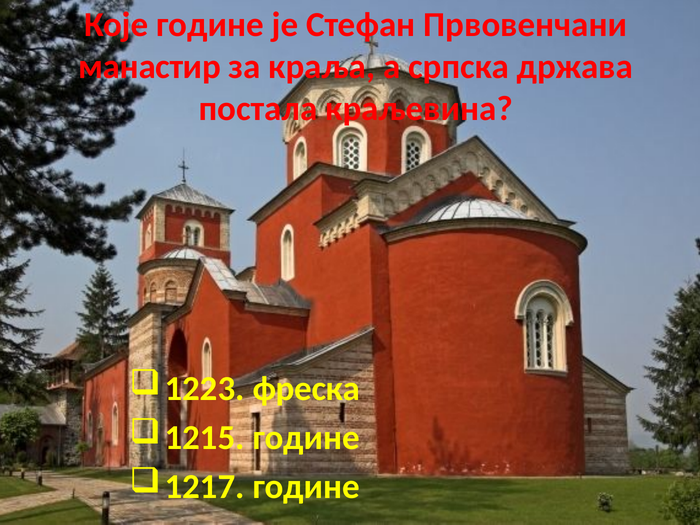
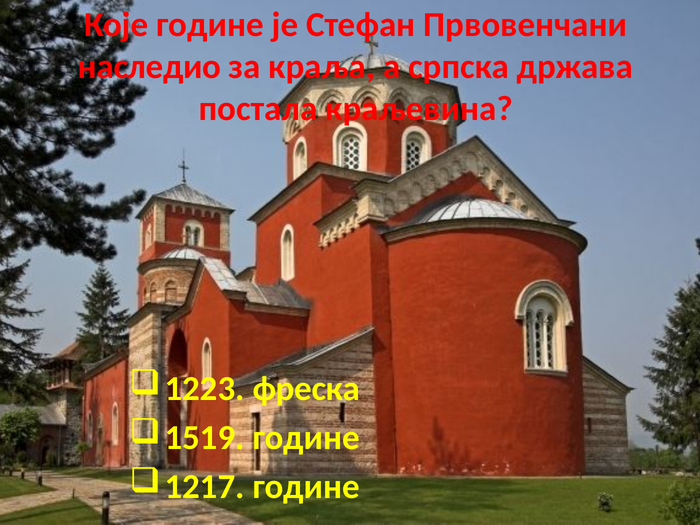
манастир: манастир -> наследио
1215: 1215 -> 1519
